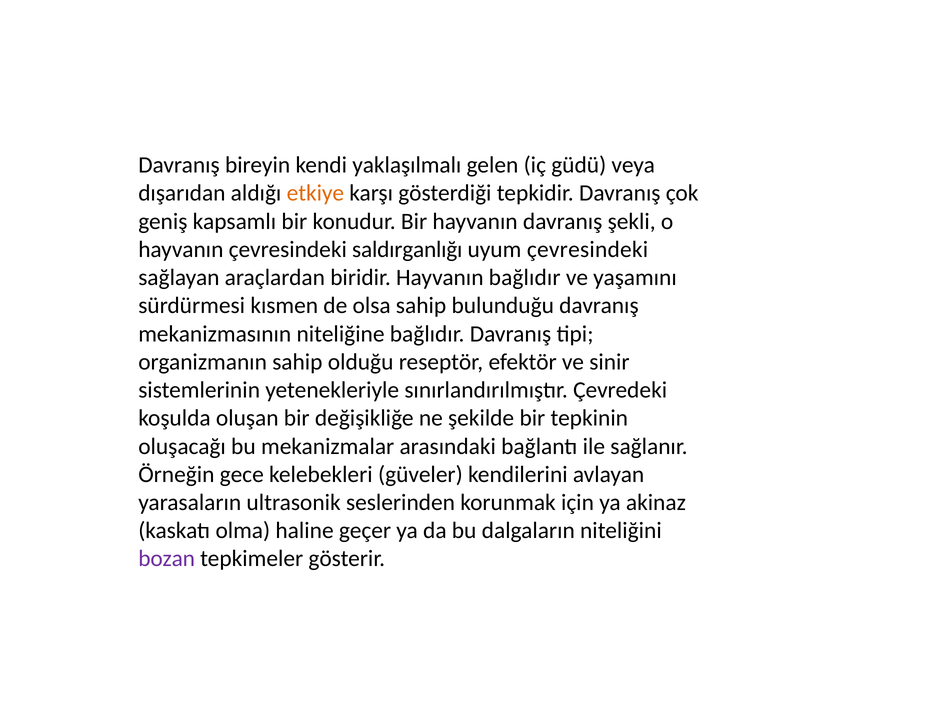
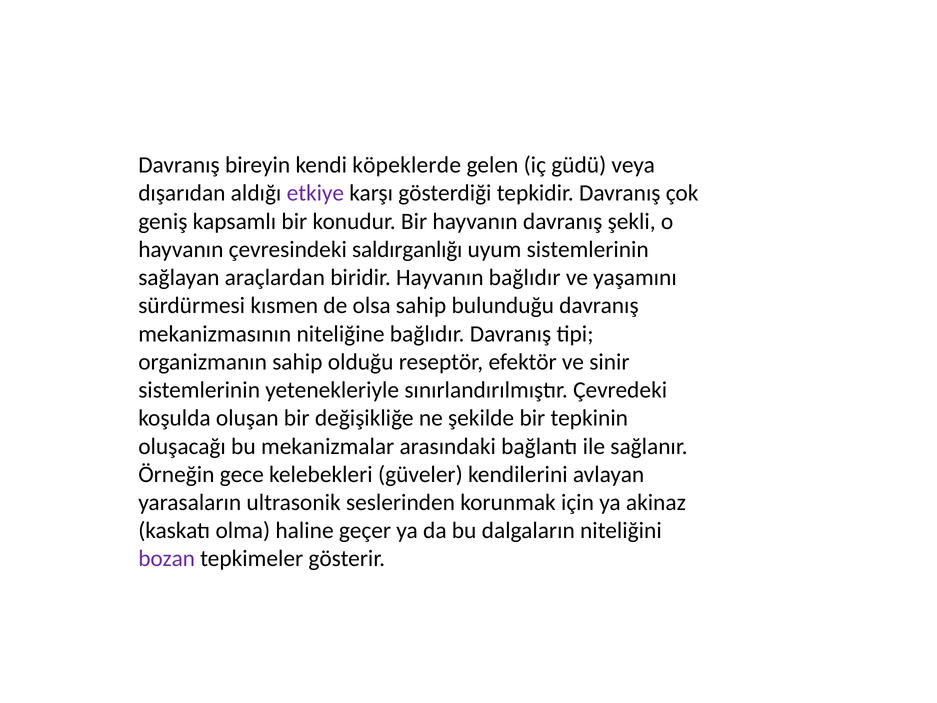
yaklaşılmalı: yaklaşılmalı -> köpeklerde
etkiye colour: orange -> purple
uyum çevresindeki: çevresindeki -> sistemlerinin
